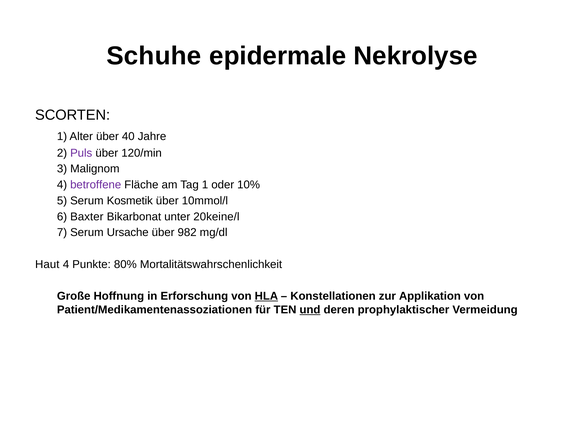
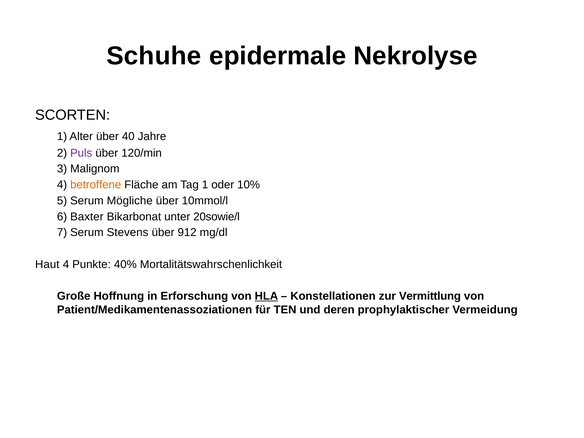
betroffene colour: purple -> orange
Kosmetik: Kosmetik -> Mögliche
20keine/l: 20keine/l -> 20sowie/l
Ursache: Ursache -> Stevens
982: 982 -> 912
80%: 80% -> 40%
Applikation: Applikation -> Vermittlung
und underline: present -> none
